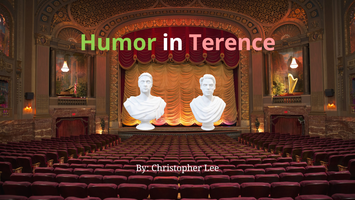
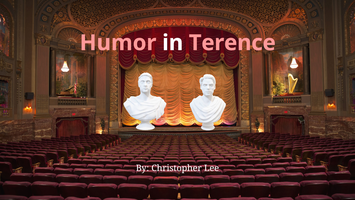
Humor colour: light green -> pink
